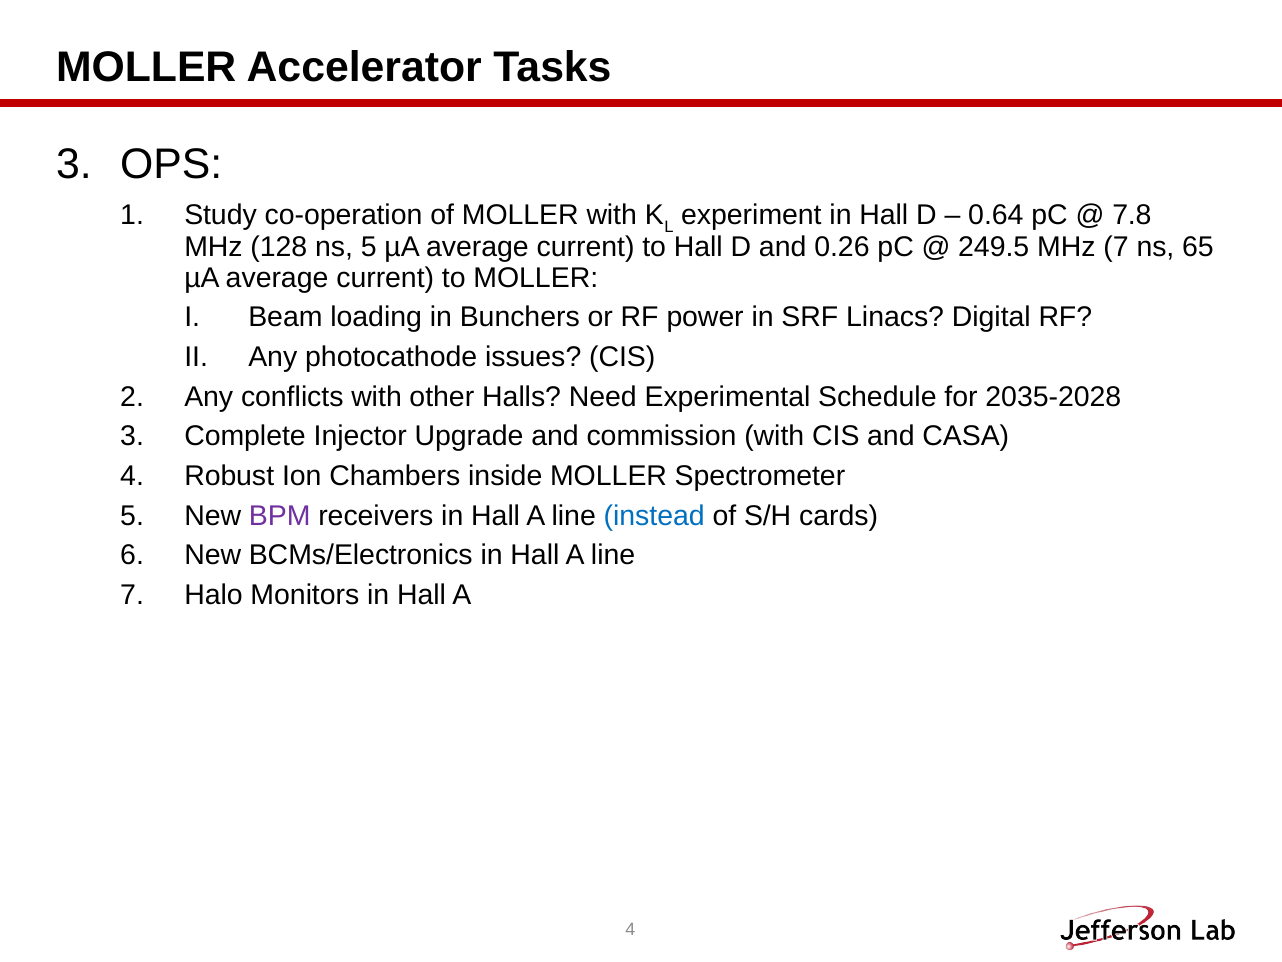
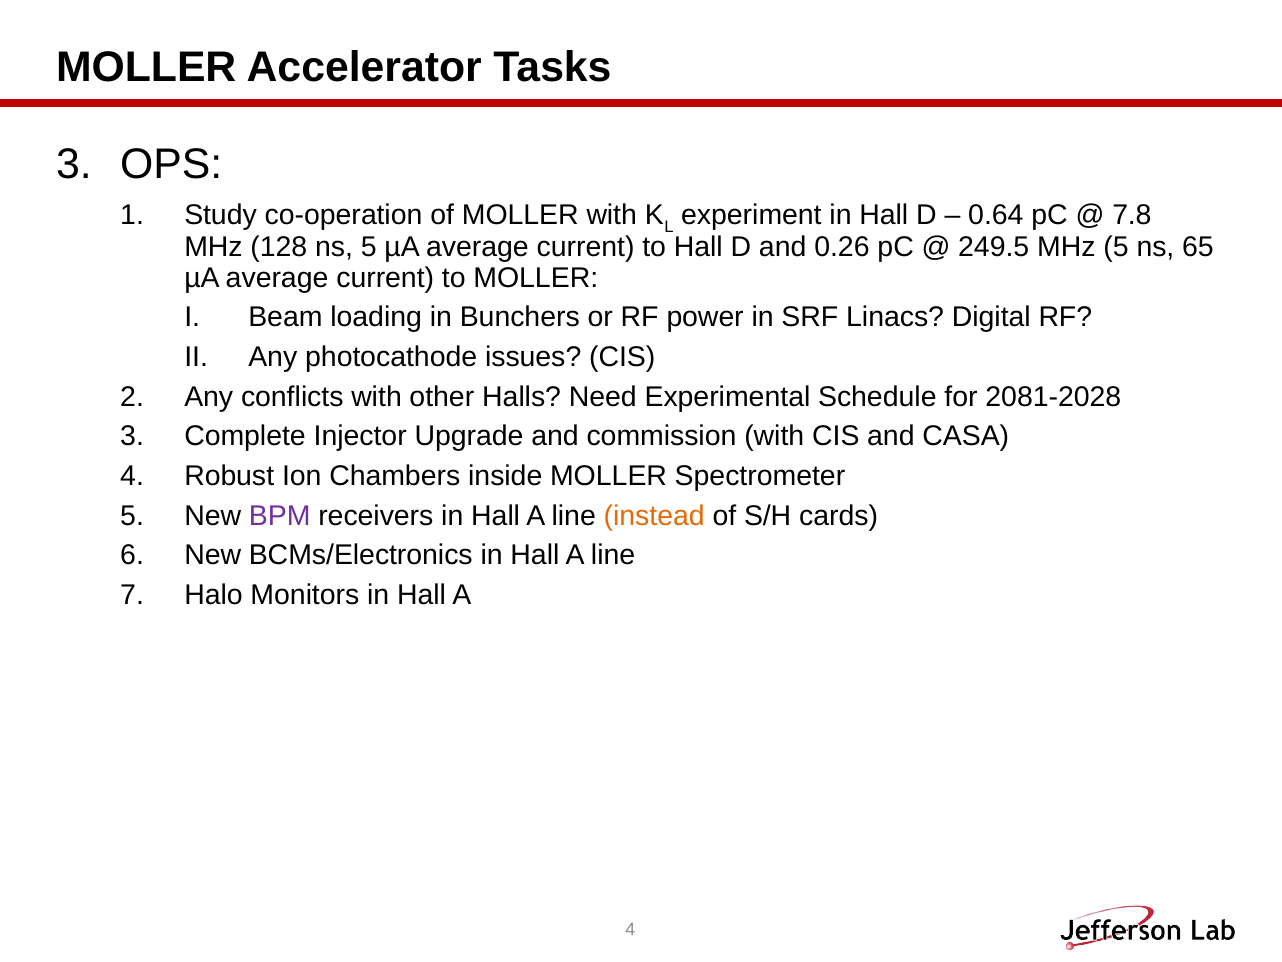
MHz 7: 7 -> 5
2035-2028: 2035-2028 -> 2081-2028
instead colour: blue -> orange
